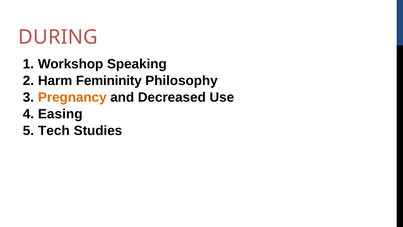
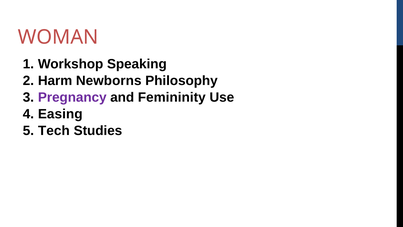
DURING: DURING -> WOMAN
Femininity: Femininity -> Newborns
Pregnancy colour: orange -> purple
Decreased: Decreased -> Femininity
